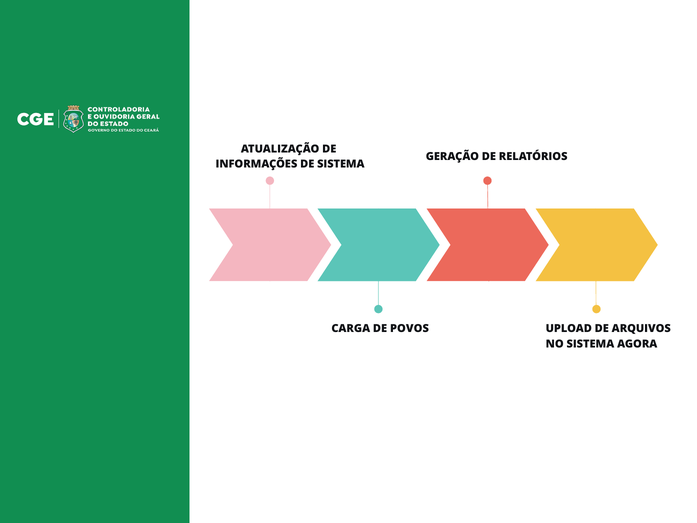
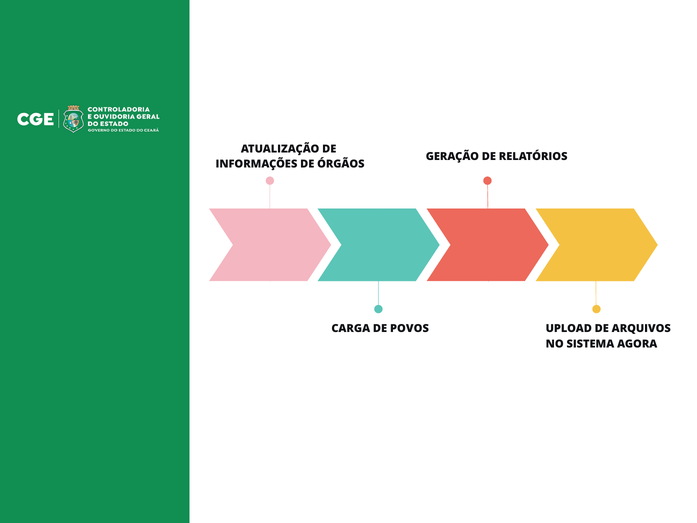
DE SISTEMA: SISTEMA -> ÓRGÃOS
